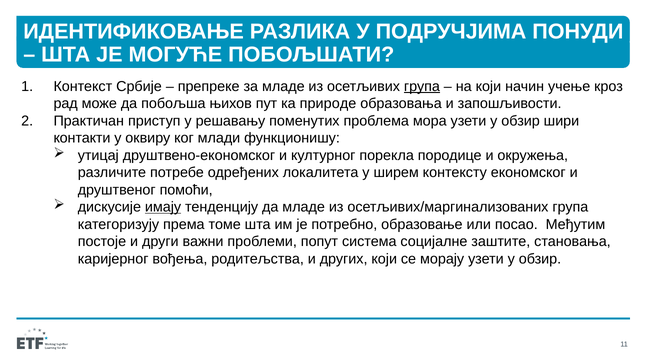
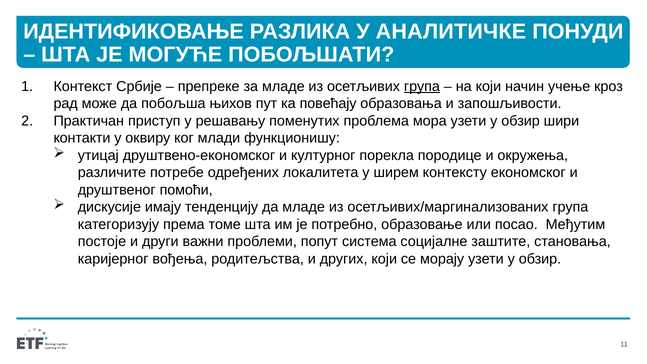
ПОДРУЧЈИМА: ПОДРУЧЈИМА -> АНАЛИТИЧКЕ
природе: природе -> повећају
имају underline: present -> none
